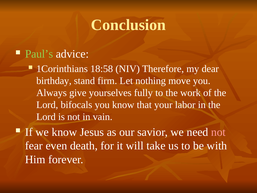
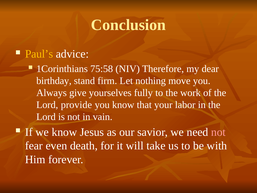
Paul’s colour: light green -> yellow
18:58: 18:58 -> 75:58
bifocals: bifocals -> provide
